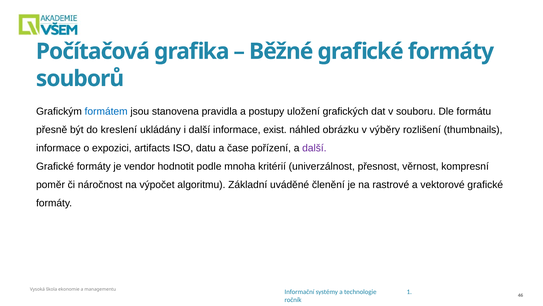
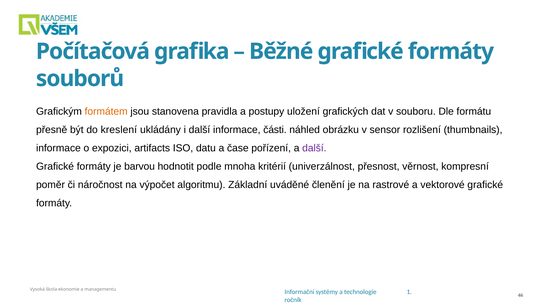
formátem colour: blue -> orange
exist: exist -> části
výběry: výběry -> sensor
vendor: vendor -> barvou
